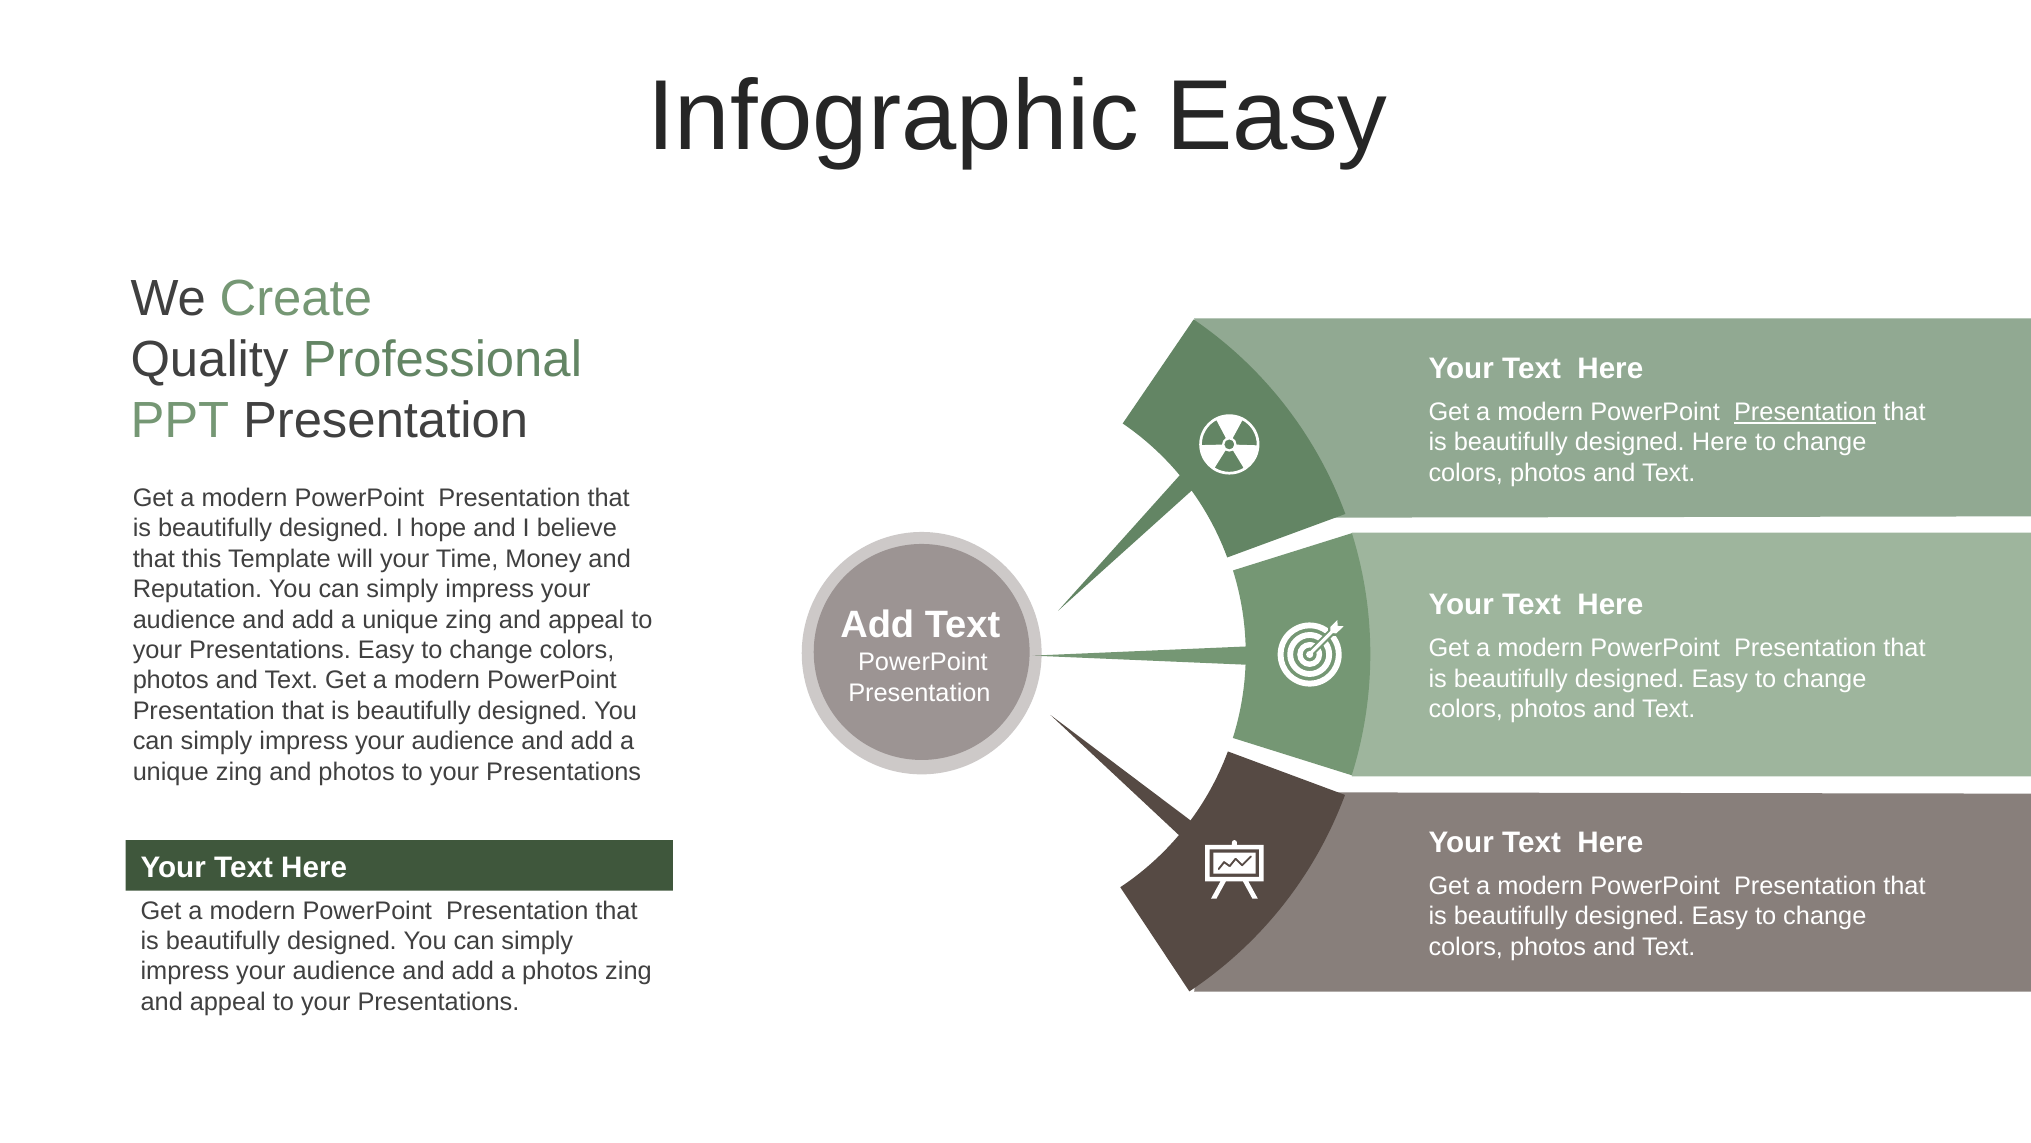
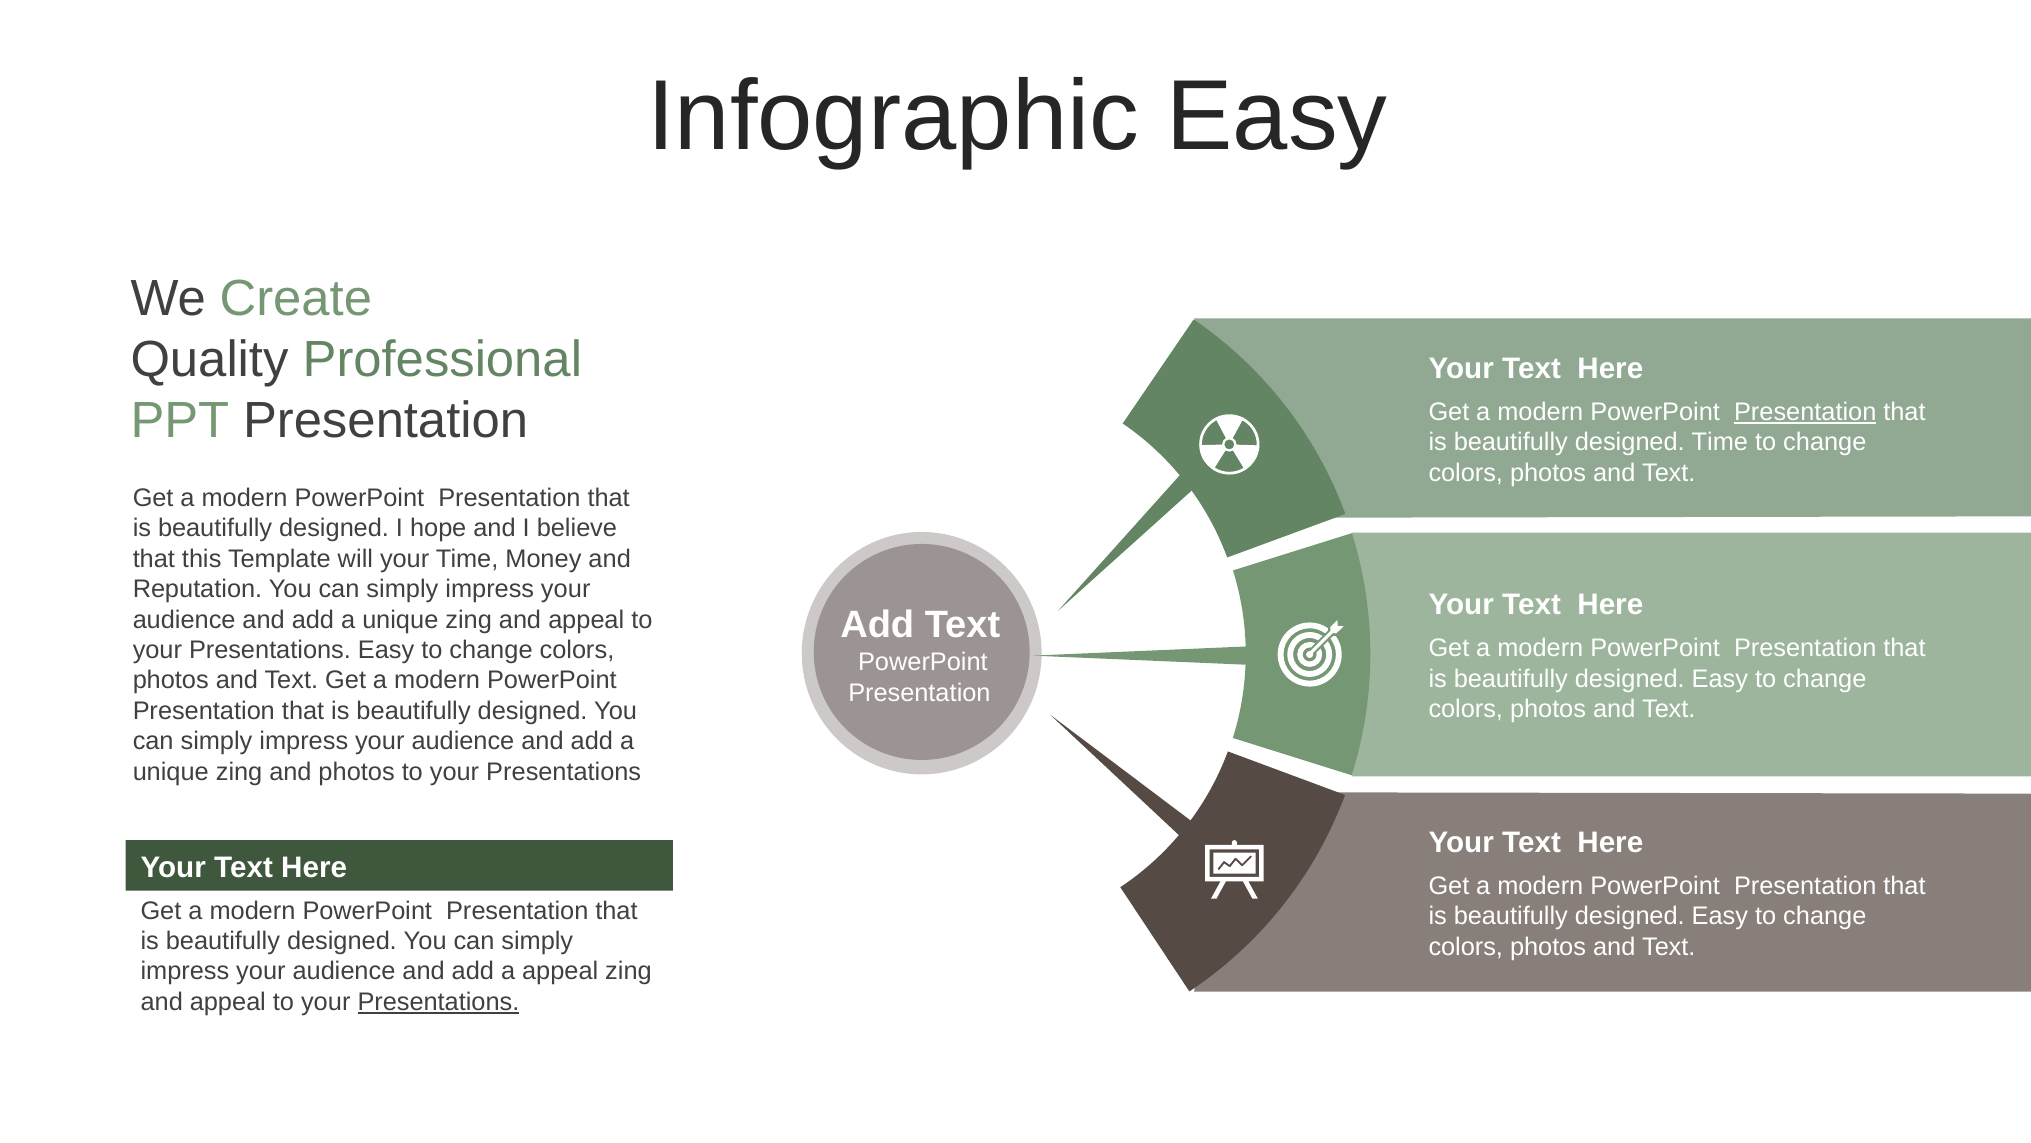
designed Here: Here -> Time
a photos: photos -> appeal
Presentations at (438, 1002) underline: none -> present
